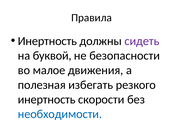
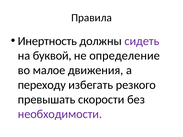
безопасности: безопасности -> определение
полезная: полезная -> переходу
инертность at (47, 100): инертность -> превышать
необходимости colour: blue -> purple
